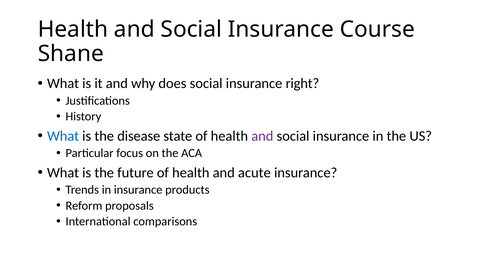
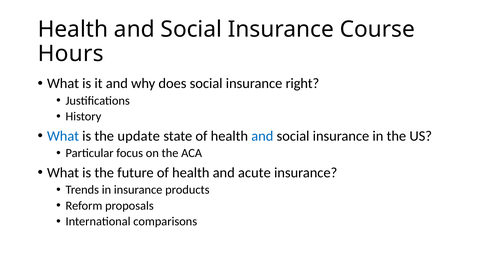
Shane: Shane -> Hours
disease: disease -> update
and at (262, 136) colour: purple -> blue
